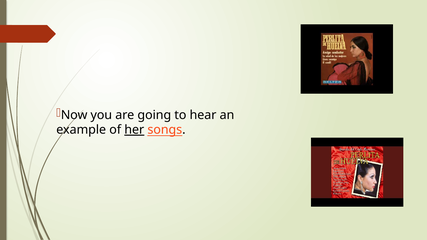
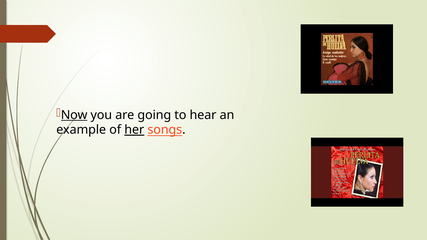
Now underline: none -> present
